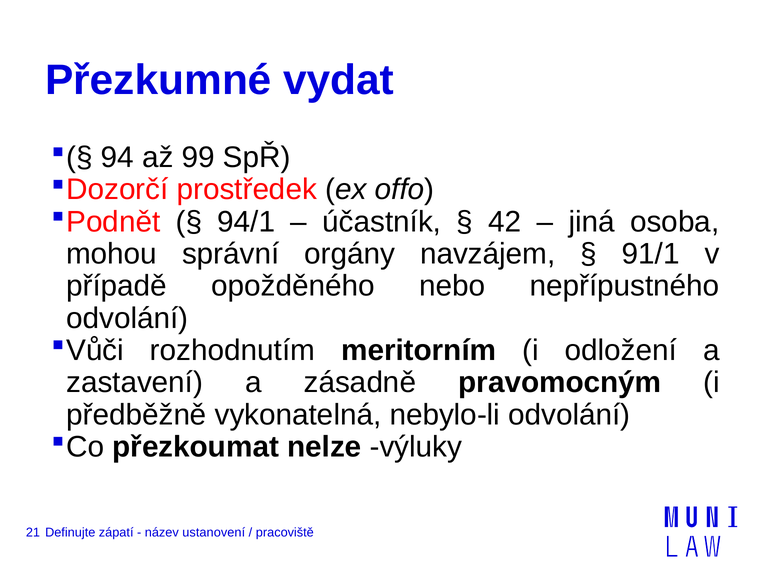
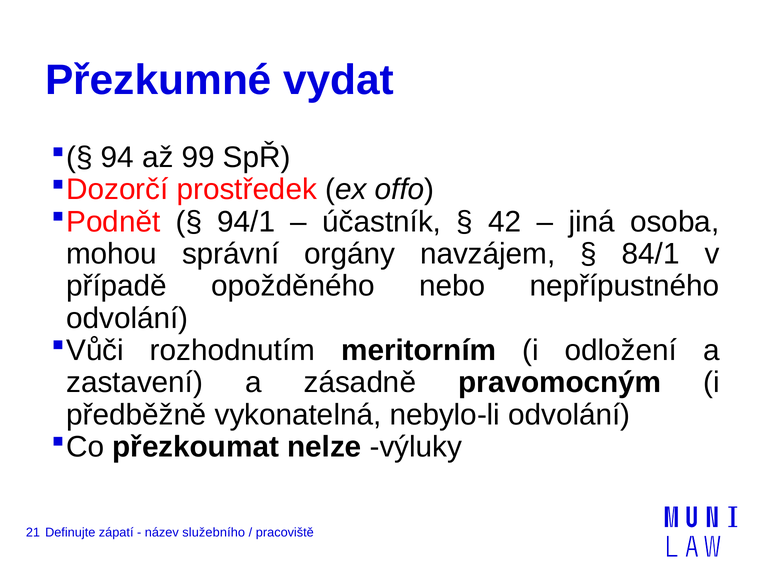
91/1: 91/1 -> 84/1
ustanovení: ustanovení -> služebního
